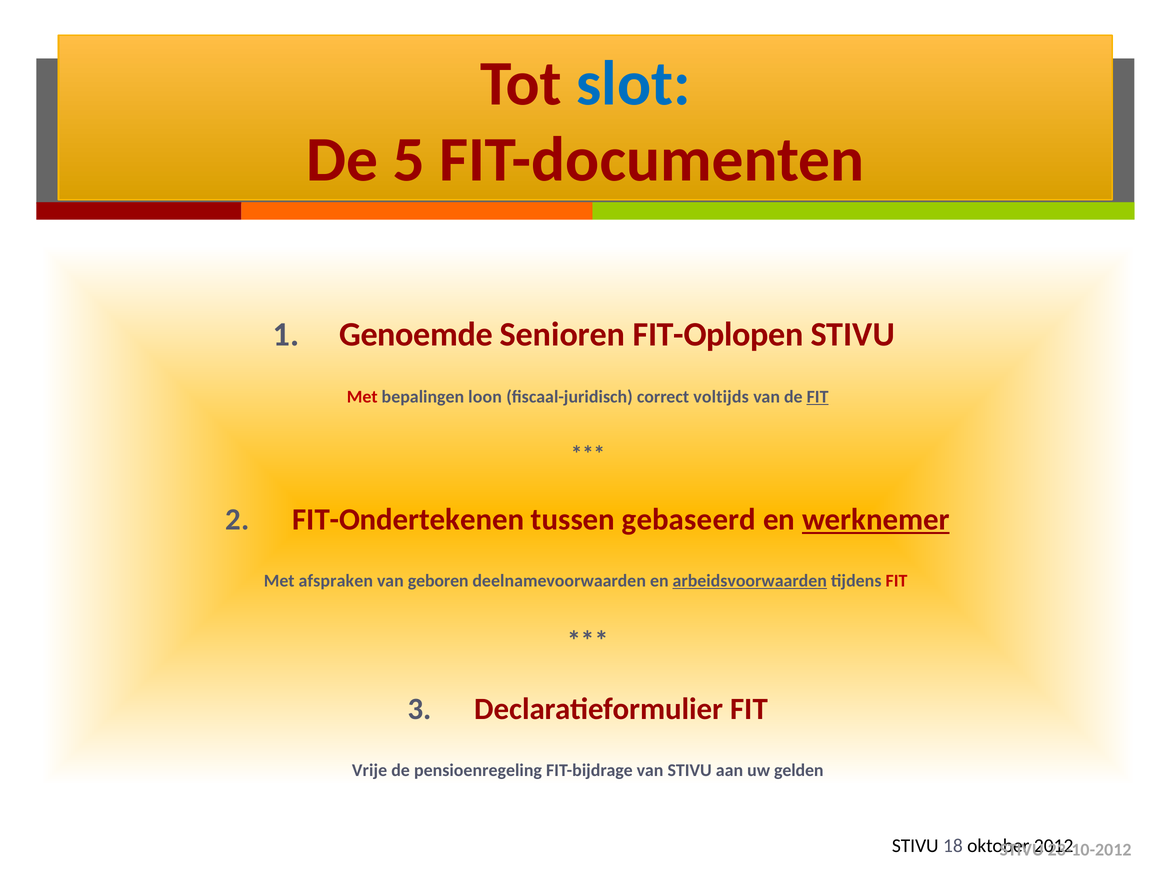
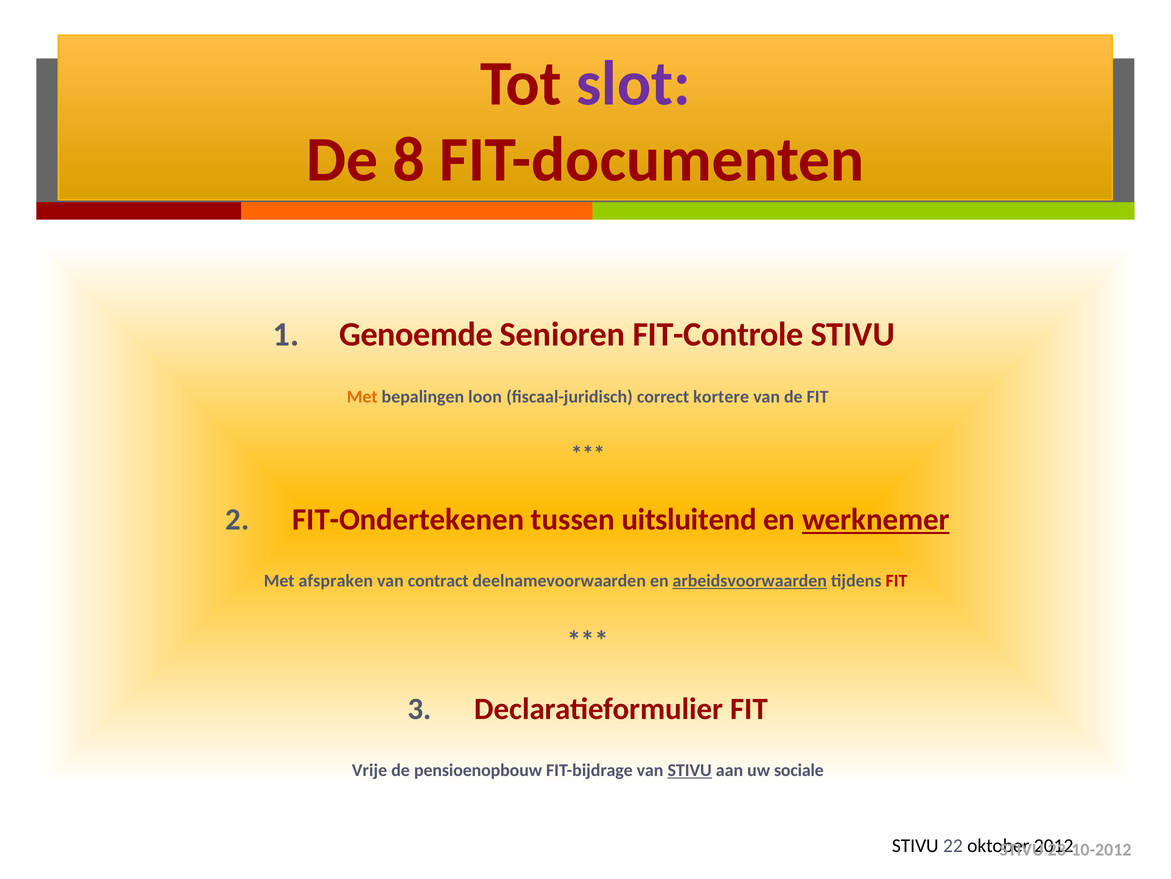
slot colour: blue -> purple
5: 5 -> 8
FIT-Oplopen: FIT-Oplopen -> FIT-Controle
Met at (362, 397) colour: red -> orange
voltijds: voltijds -> kortere
FIT at (818, 397) underline: present -> none
gebaseerd: gebaseerd -> uitsluitend
geboren: geboren -> contract
pensioenregeling: pensioenregeling -> pensioenopbouw
STIVU at (690, 770) underline: none -> present
gelden: gelden -> sociale
18: 18 -> 22
